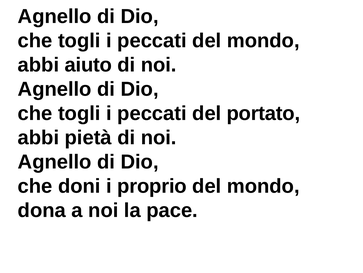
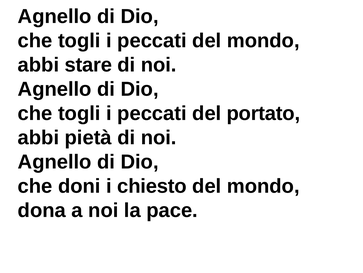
aiuto: aiuto -> stare
proprio: proprio -> chiesto
